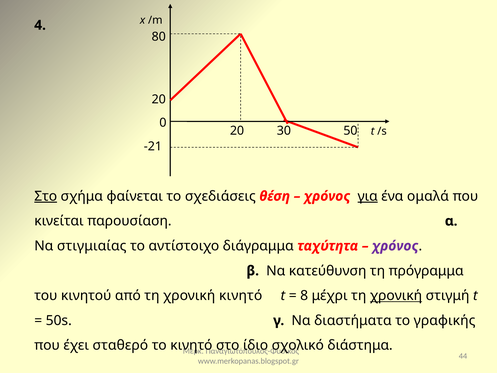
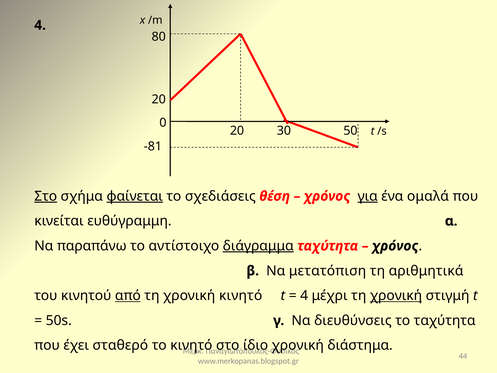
-21: -21 -> -81
φαίνεται underline: none -> present
παρουσίαση: παρουσίαση -> ευθύγραμμη
στιγμιαίας: στιγμιαίας -> παραπάνω
διάγραμμα underline: none -> present
χρόνος at (395, 246) colour: purple -> black
κατεύθυνση: κατεύθυνση -> μετατόπιση
πρόγραμμα: πρόγραμμα -> αριθμητικά
από underline: none -> present
8 at (304, 295): 8 -> 4
διαστήματα: διαστήματα -> διευθύνσεις
το γραφικής: γραφικής -> ταχύτητα
σχολικό at (298, 345): σχολικό -> χρονική
